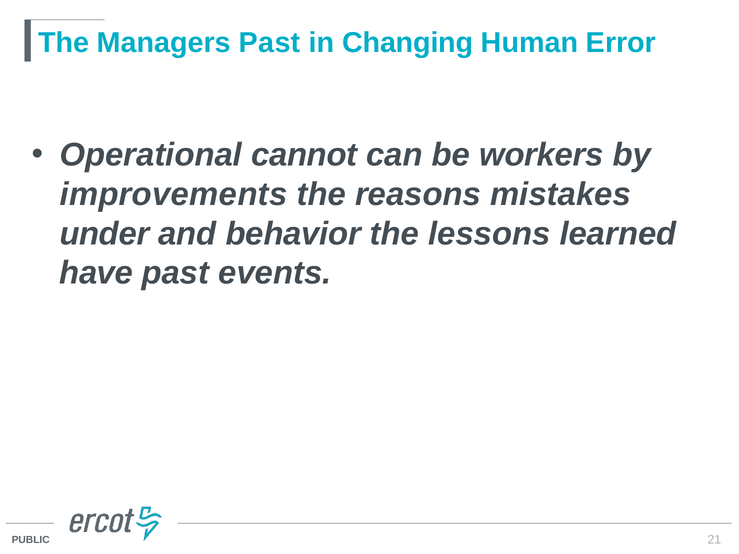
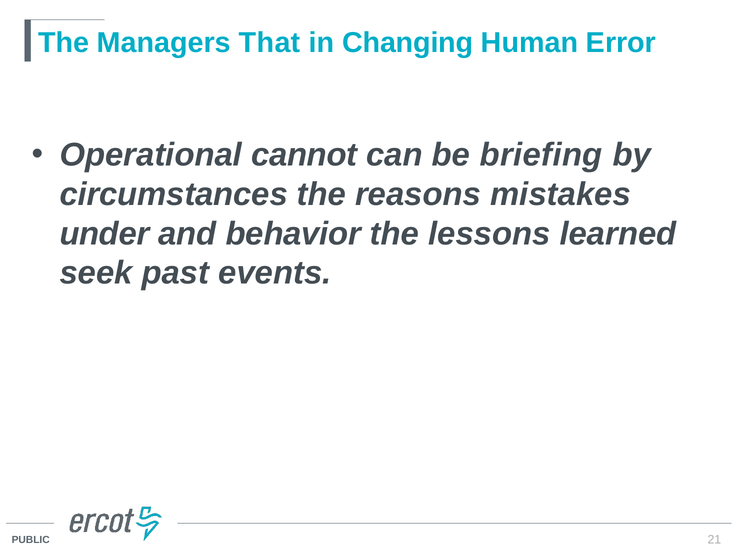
Managers Past: Past -> That
workers: workers -> briefing
improvements: improvements -> circumstances
have: have -> seek
